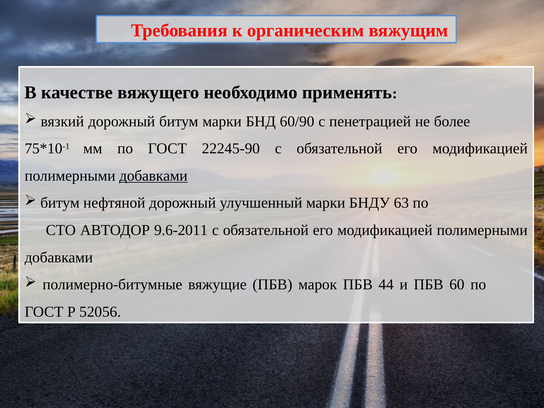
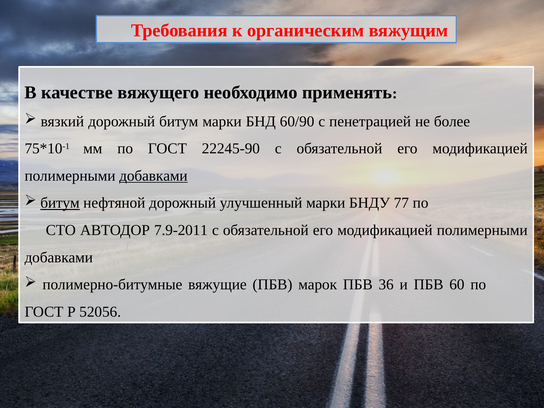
битум at (60, 203) underline: none -> present
63: 63 -> 77
9.6-2011: 9.6-2011 -> 7.9-2011
44: 44 -> 36
